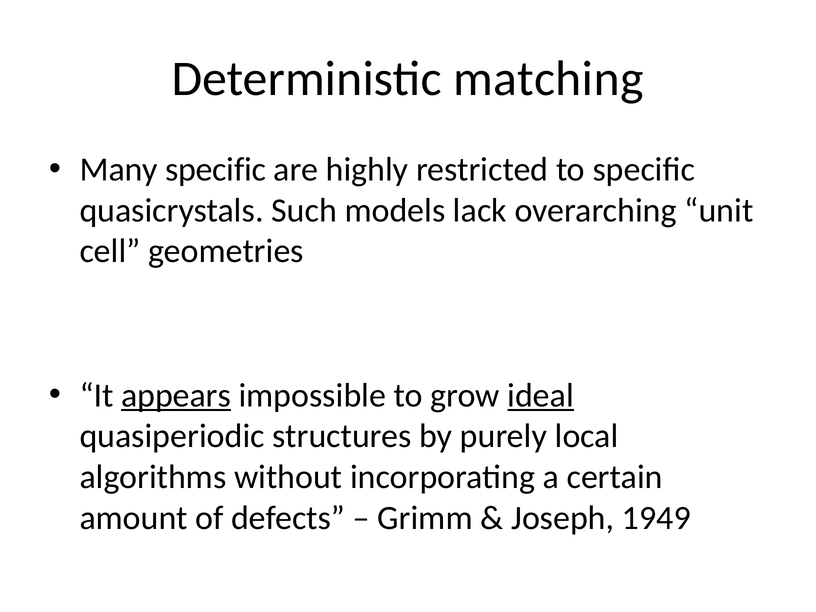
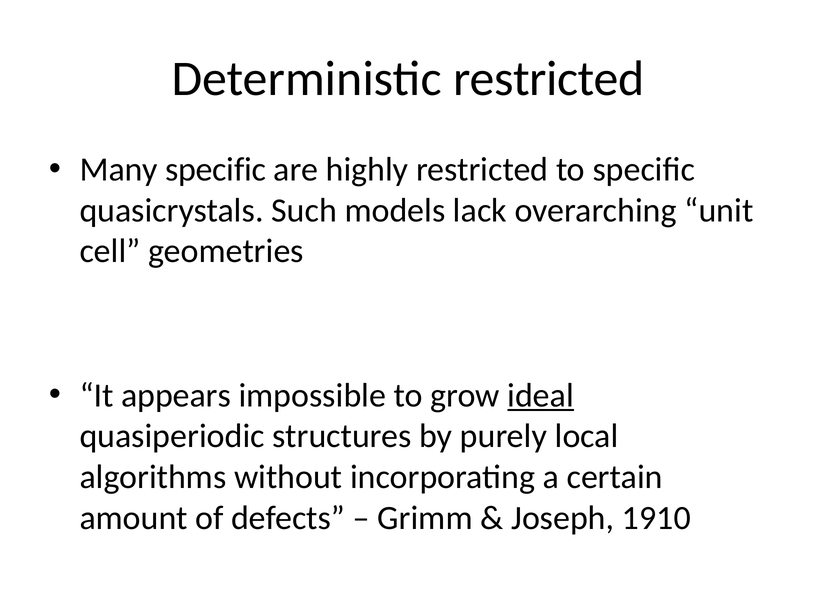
Deterministic matching: matching -> restricted
appears underline: present -> none
1949: 1949 -> 1910
